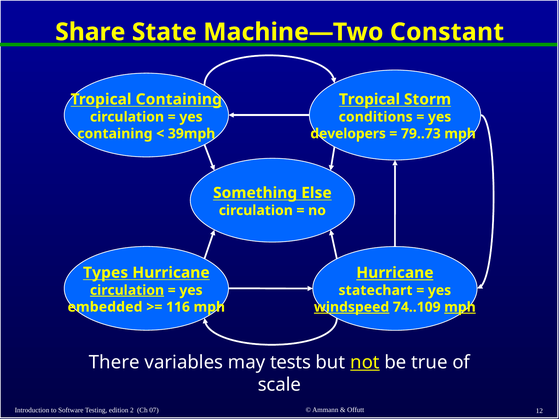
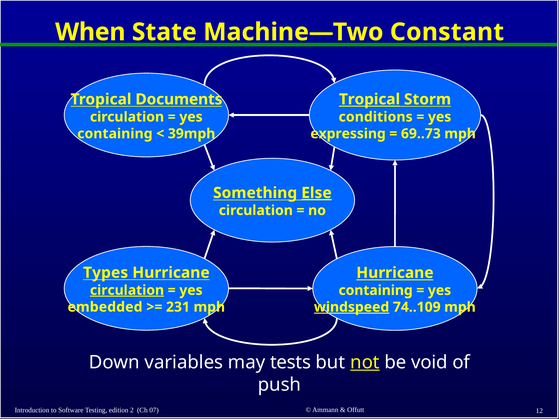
Share: Share -> When
Tropical Containing: Containing -> Documents
Tropical at (369, 99) underline: none -> present
developers: developers -> expressing
79..73: 79..73 -> 69..73
Else underline: none -> present
statechart at (376, 291): statechart -> containing
116: 116 -> 231
mph at (460, 307) underline: present -> none
There: There -> Down
true: true -> void
scale: scale -> push
